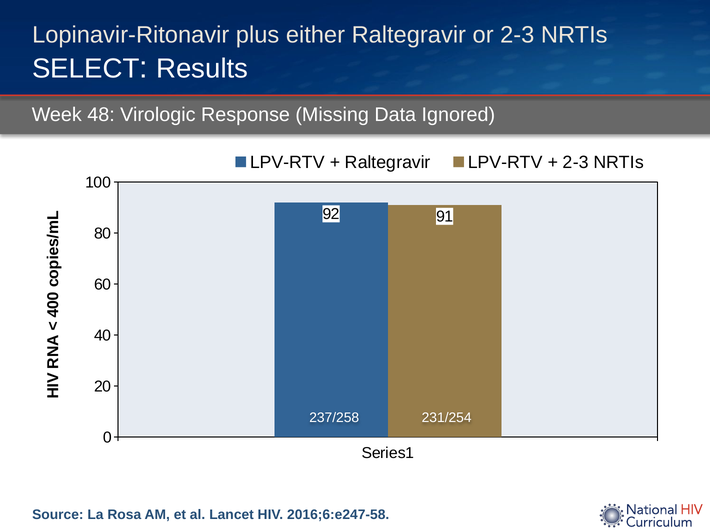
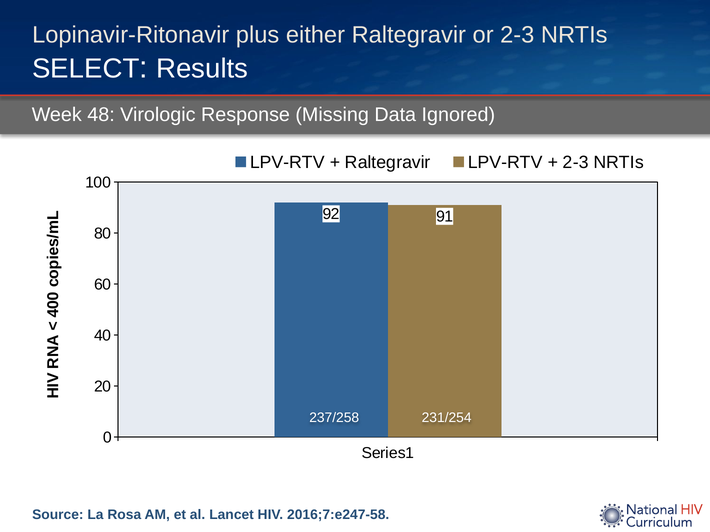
2016;6:e247-58: 2016;6:e247-58 -> 2016;7:e247-58
